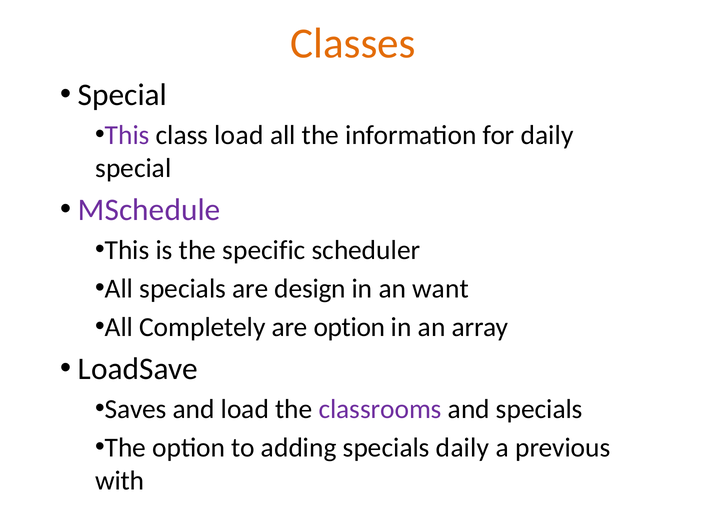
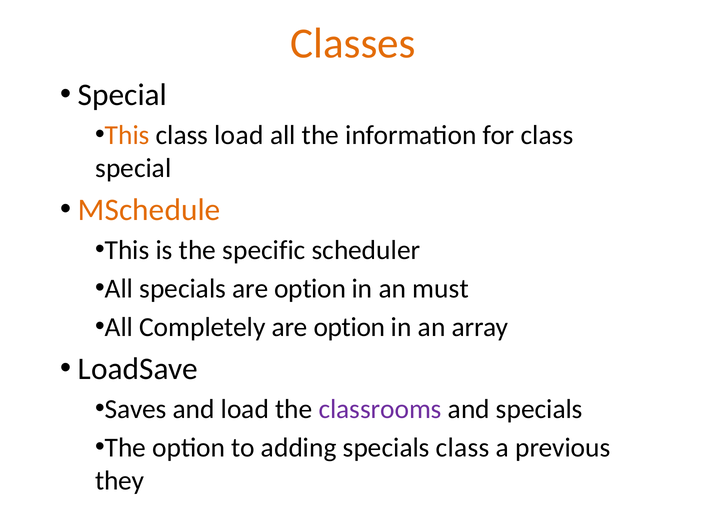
This at (127, 135) colour: purple -> orange
for daily: daily -> class
MSchedule colour: purple -> orange
specials are design: design -> option
want: want -> must
specials daily: daily -> class
with: with -> they
